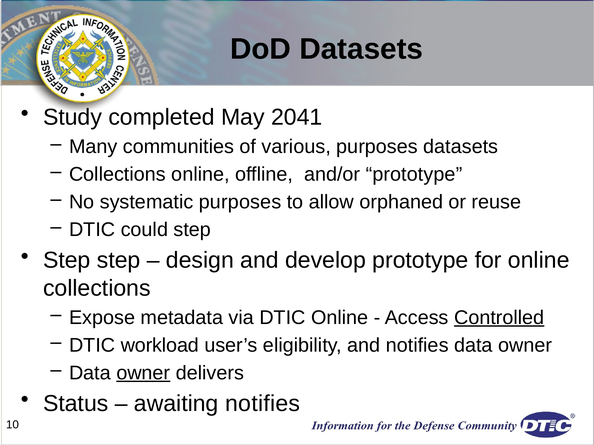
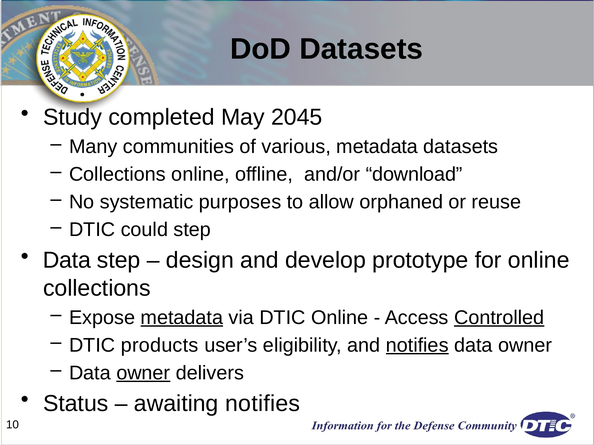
2041: 2041 -> 2045
various purposes: purposes -> metadata
and/or prototype: prototype -> download
Step at (67, 261): Step -> Data
metadata at (182, 318) underline: none -> present
workload: workload -> products
notifies at (417, 346) underline: none -> present
